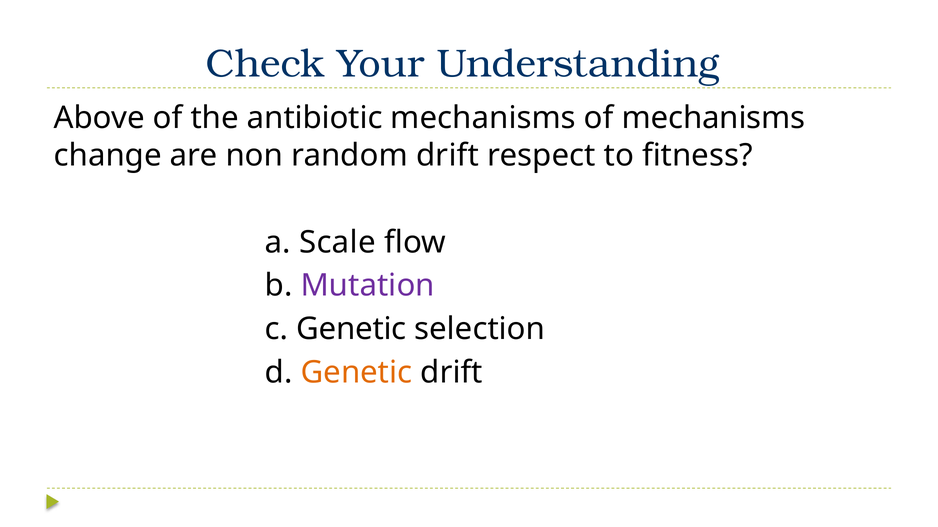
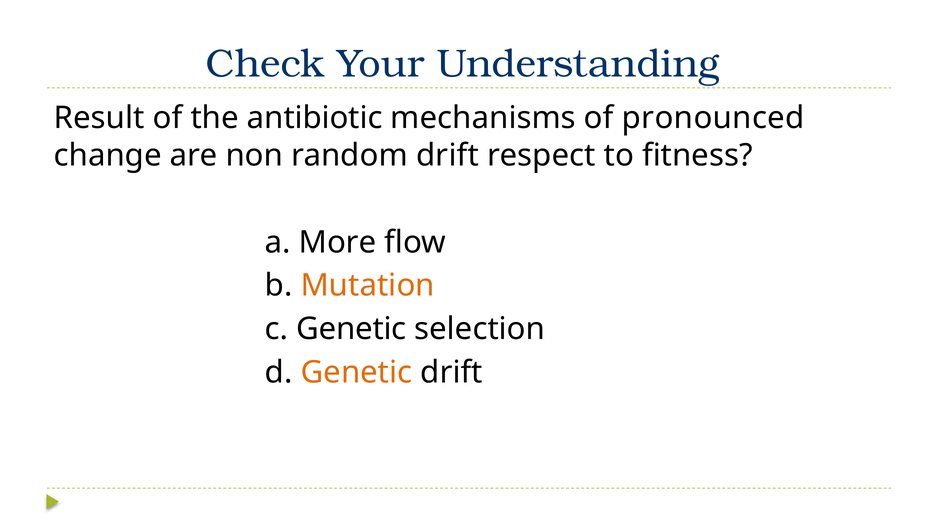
Above: Above -> Result
of mechanisms: mechanisms -> pronounced
Scale: Scale -> More
Mutation colour: purple -> orange
